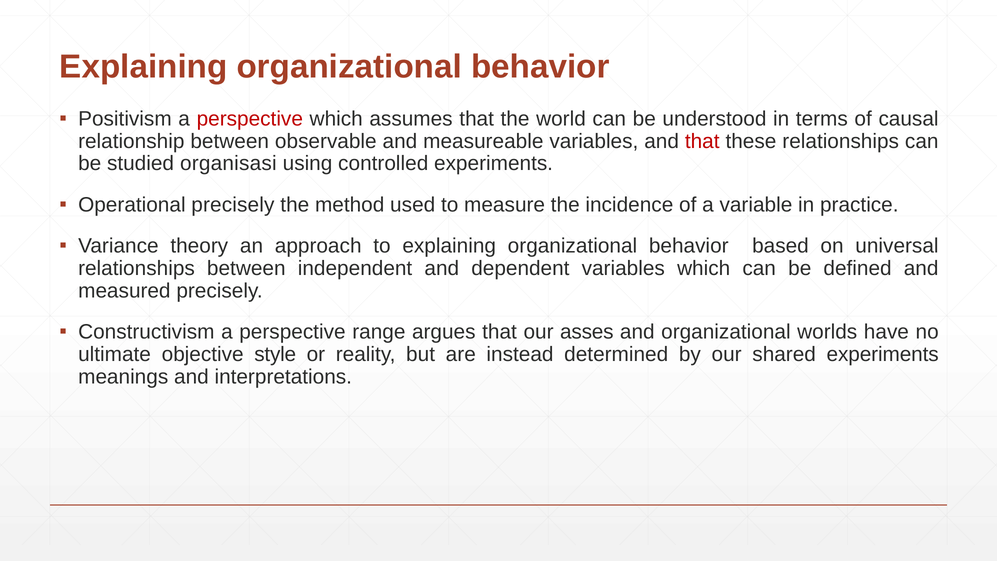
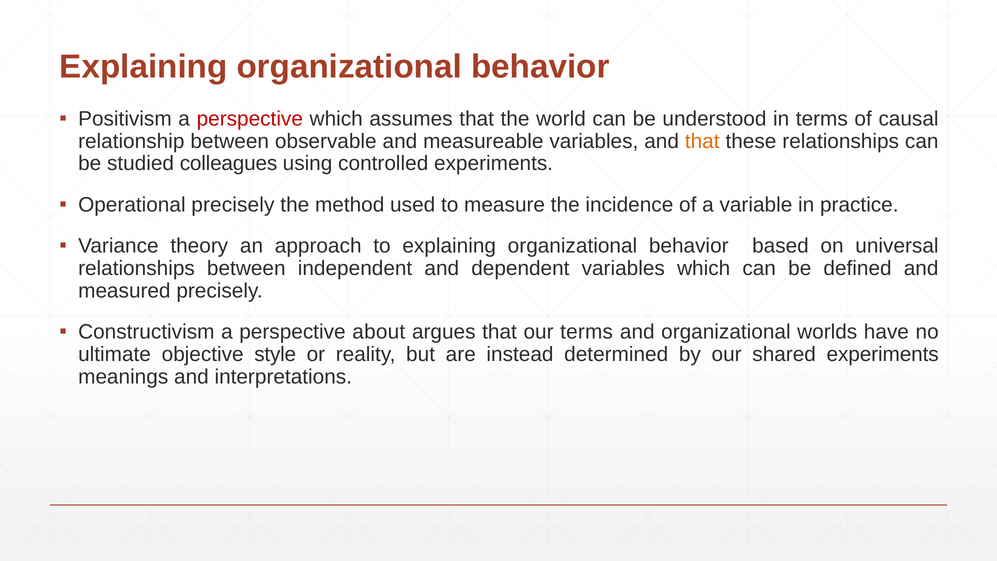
that at (702, 141) colour: red -> orange
organisasi: organisasi -> colleagues
range: range -> about
our asses: asses -> terms
